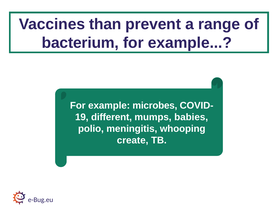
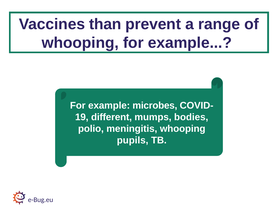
bacterium at (80, 43): bacterium -> whooping
babies: babies -> bodies
create: create -> pupils
